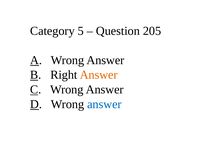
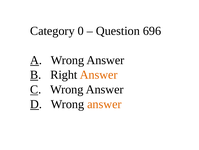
5: 5 -> 0
205: 205 -> 696
answer at (104, 104) colour: blue -> orange
